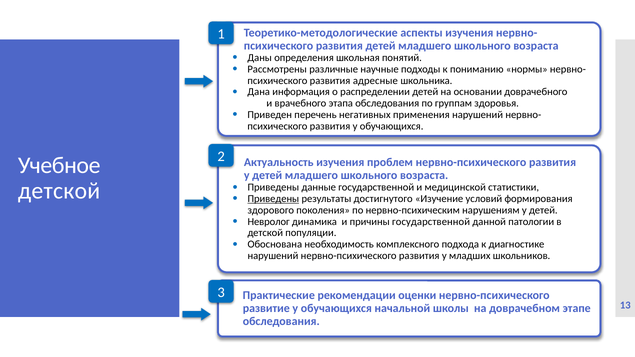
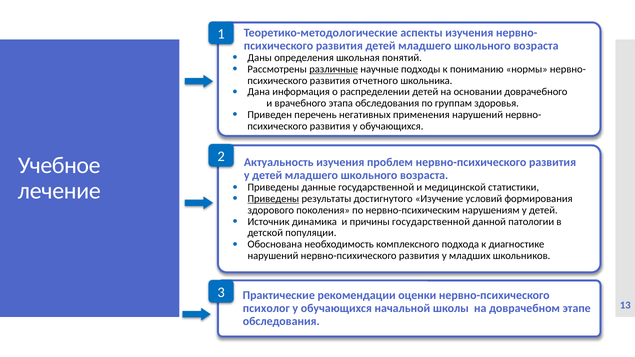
различные underline: none -> present
адресные: адресные -> отчетного
детской at (59, 191): детской -> лечение
Невролог: Невролог -> Источник
развитие: развитие -> психолог
